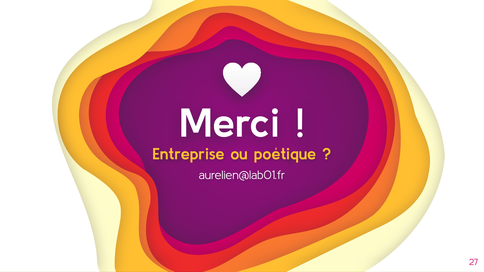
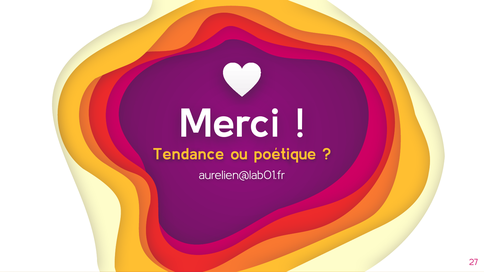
Entreprise: Entreprise -> Tendance
